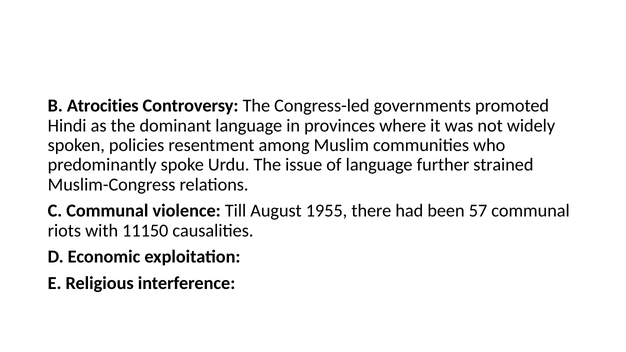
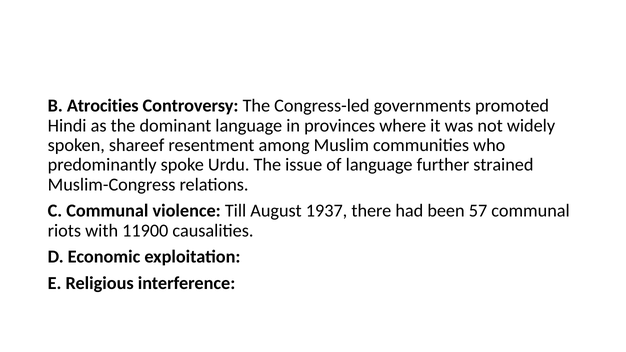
policies: policies -> shareef
1955: 1955 -> 1937
11150: 11150 -> 11900
